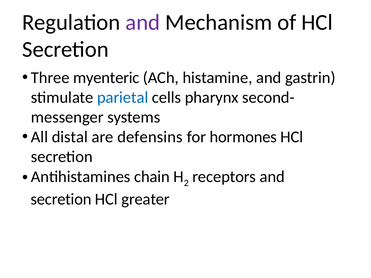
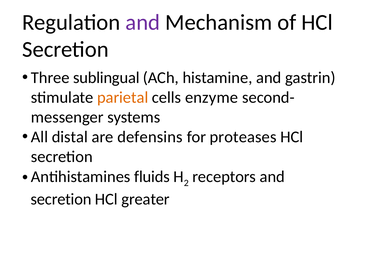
myenteric: myenteric -> sublingual
parietal colour: blue -> orange
pharynx: pharynx -> enzyme
hormones: hormones -> proteases
chain: chain -> fluids
